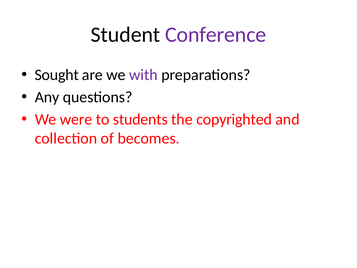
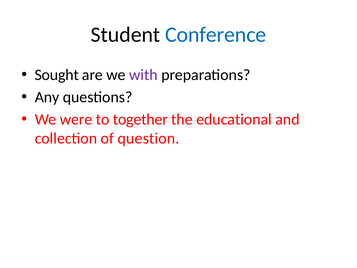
Conference colour: purple -> blue
students: students -> together
copyrighted: copyrighted -> educational
becomes: becomes -> question
